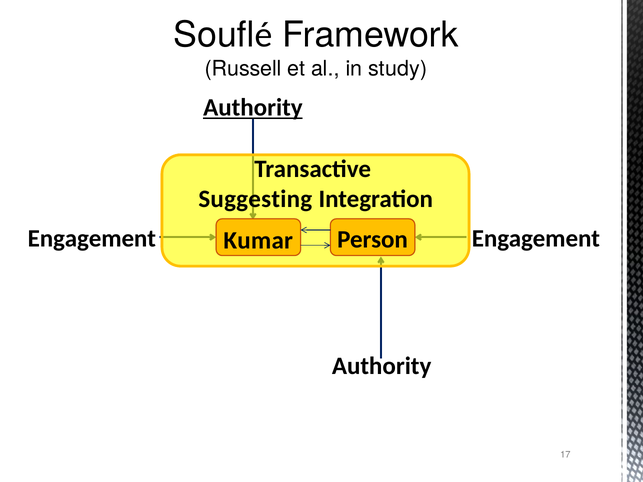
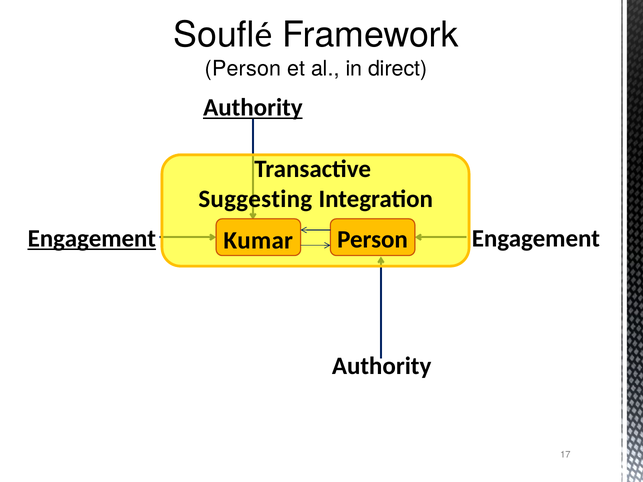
Russell at (243, 68): Russell -> Person
study: study -> direct
Engagement at (92, 239) underline: none -> present
